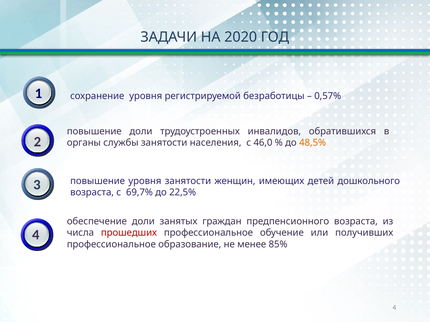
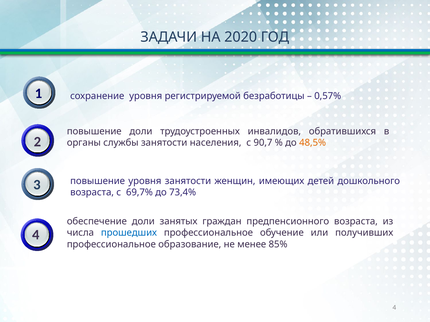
46,0: 46,0 -> 90,7
22,5%: 22,5% -> 73,4%
прошедших colour: red -> blue
